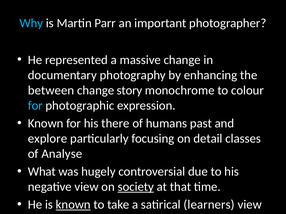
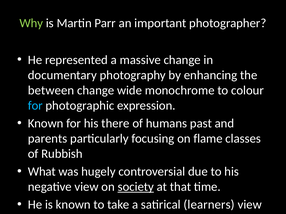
Why colour: light blue -> light green
story: story -> wide
explore: explore -> parents
detail: detail -> flame
Analyse: Analyse -> Rubbish
known at (73, 205) underline: present -> none
